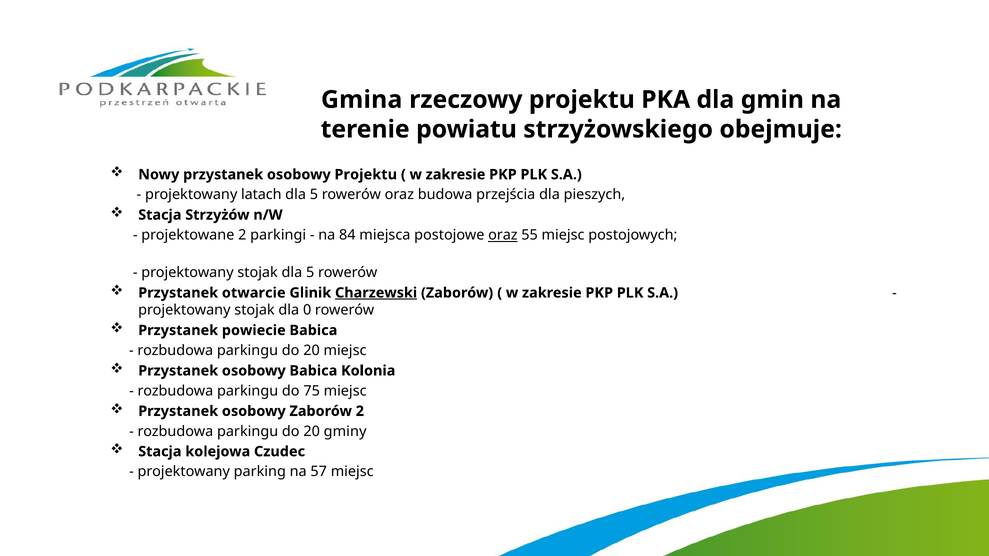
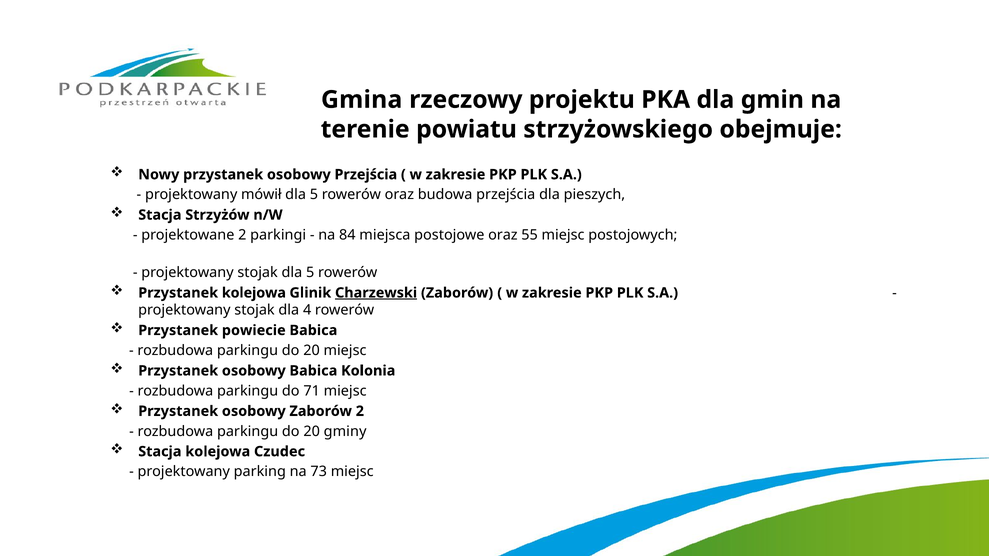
osobowy Projektu: Projektu -> Przejścia
latach: latach -> mówił
oraz at (503, 235) underline: present -> none
Przystanek otwarcie: otwarcie -> kolejowa
0: 0 -> 4
75: 75 -> 71
57: 57 -> 73
